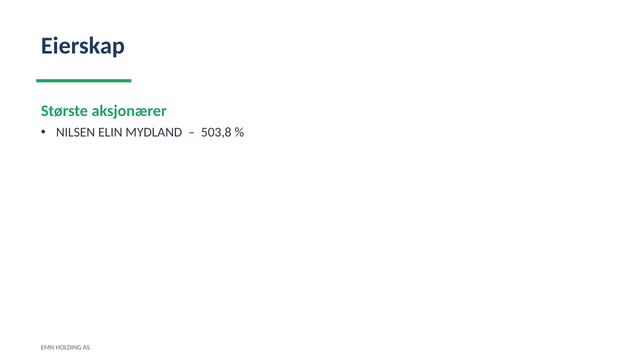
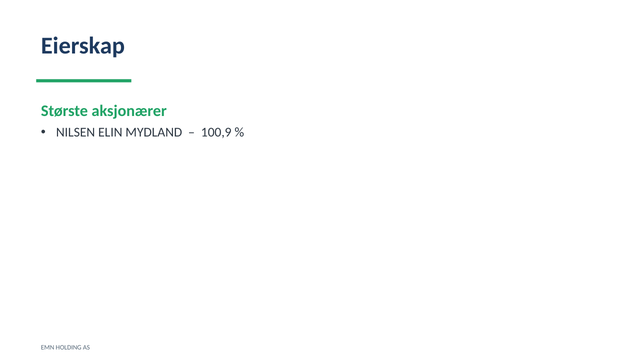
503,8: 503,8 -> 100,9
